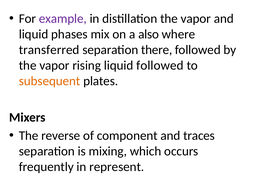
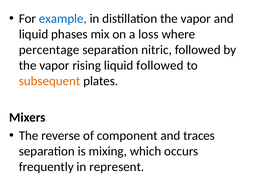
example colour: purple -> blue
also: also -> loss
transferred: transferred -> percentage
there: there -> nitric
